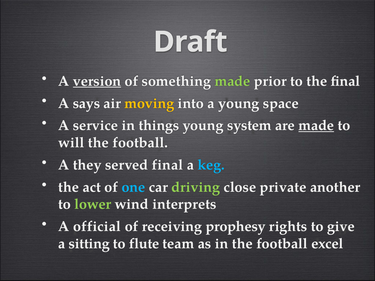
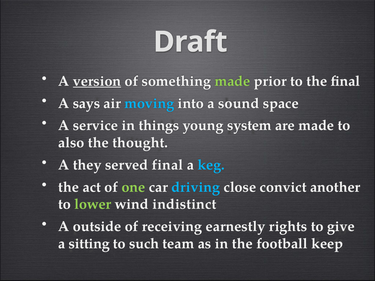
moving colour: yellow -> light blue
a young: young -> sound
made at (316, 126) underline: present -> none
will: will -> also
football at (140, 143): football -> thought
one colour: light blue -> light green
driving colour: light green -> light blue
private: private -> convict
interprets: interprets -> indistinct
official: official -> outside
prophesy: prophesy -> earnestly
flute: flute -> such
excel: excel -> keep
